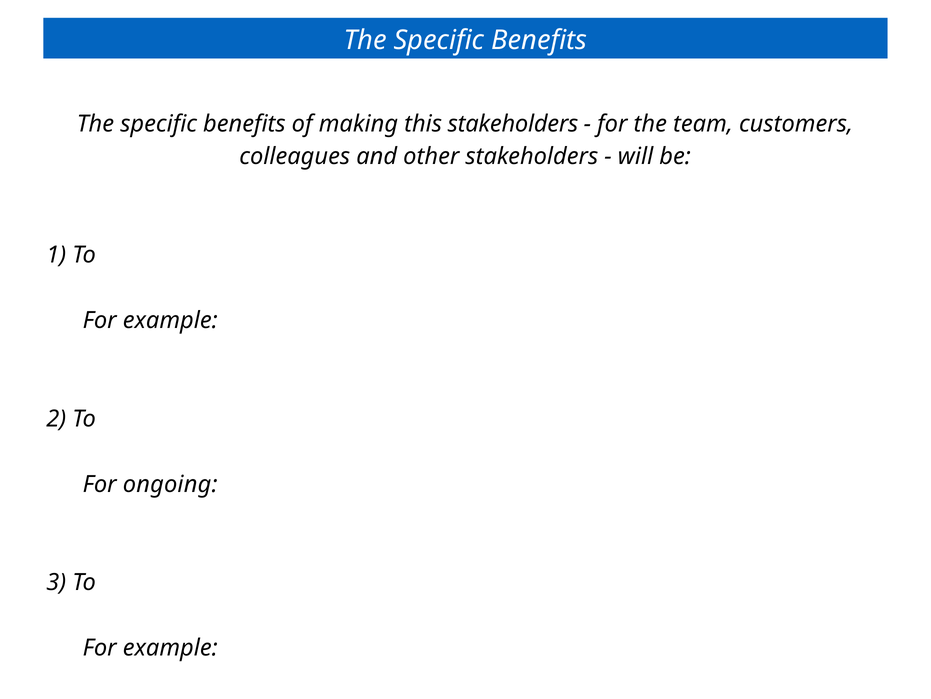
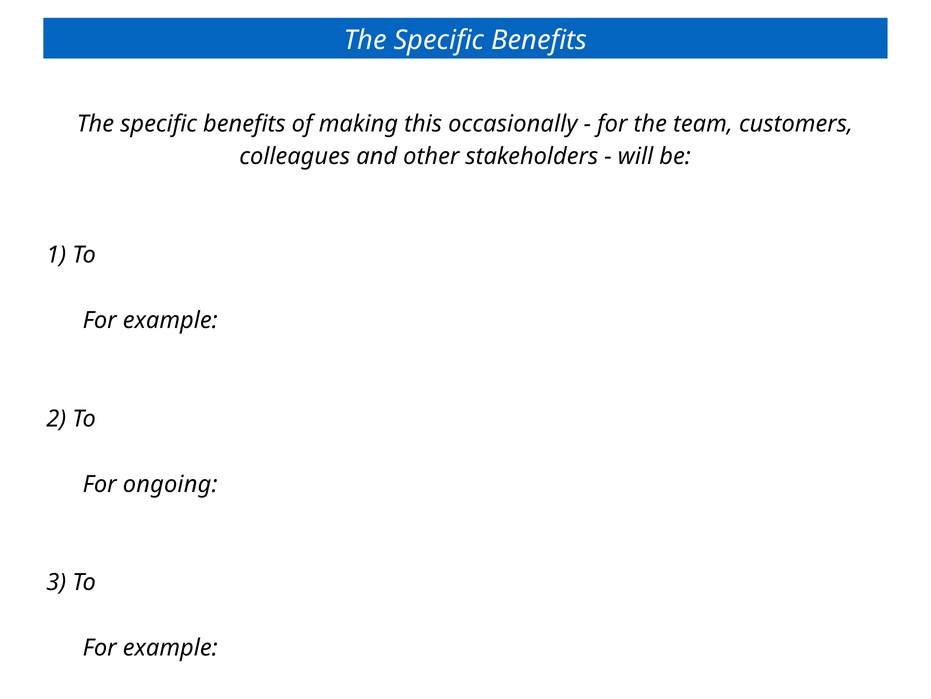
this stakeholders: stakeholders -> occasionally
